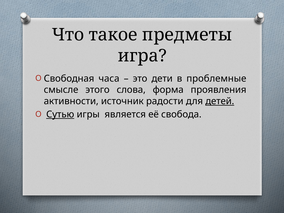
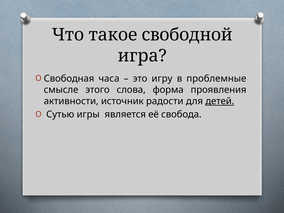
предметы: предметы -> свободной
дети: дети -> игру
Сутью underline: present -> none
